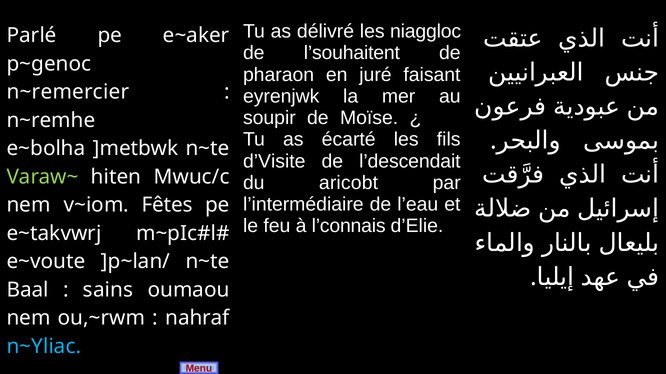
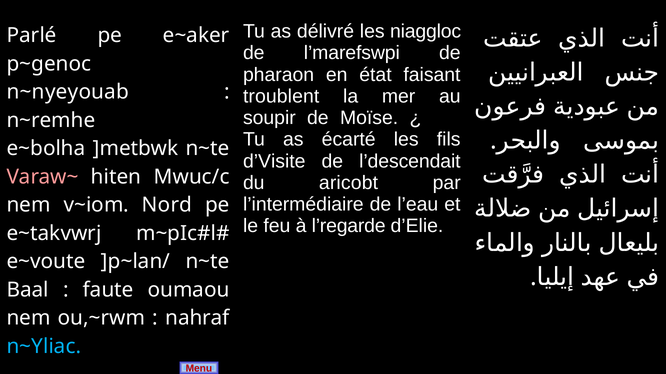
l’souhaitent: l’souhaitent -> l’marefswpi
juré: juré -> état
n~remercier: n~remercier -> n~nyeyouab
eyrenjwk: eyrenjwk -> troublent
Varaw~ colour: light green -> pink
Fêtes: Fêtes -> Nord
l’connais: l’connais -> l’regarde
sains: sains -> faute
